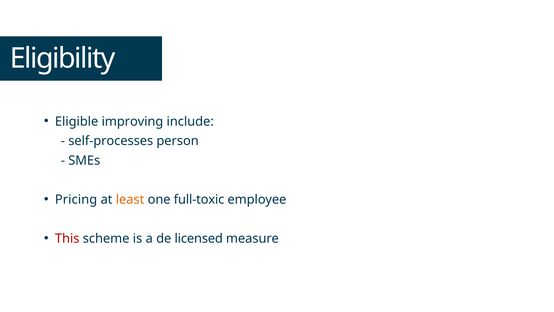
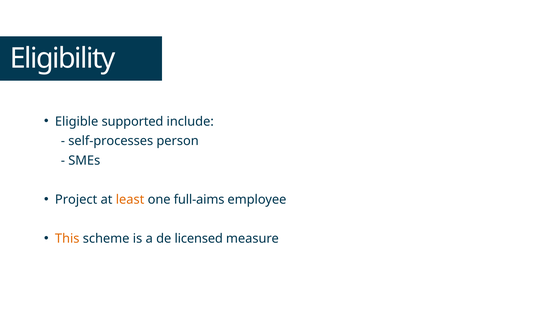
improving: improving -> supported
Pricing: Pricing -> Project
full-toxic: full-toxic -> full-aims
This colour: red -> orange
